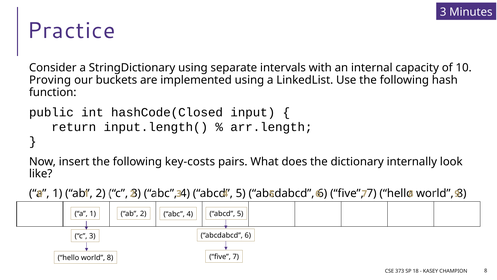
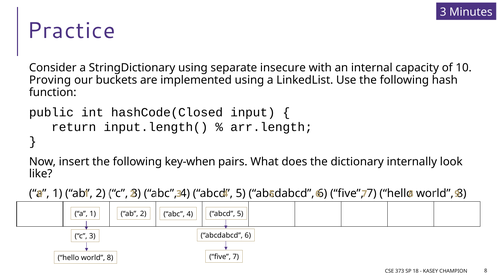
intervals: intervals -> insecure
key-costs: key-costs -> key-when
